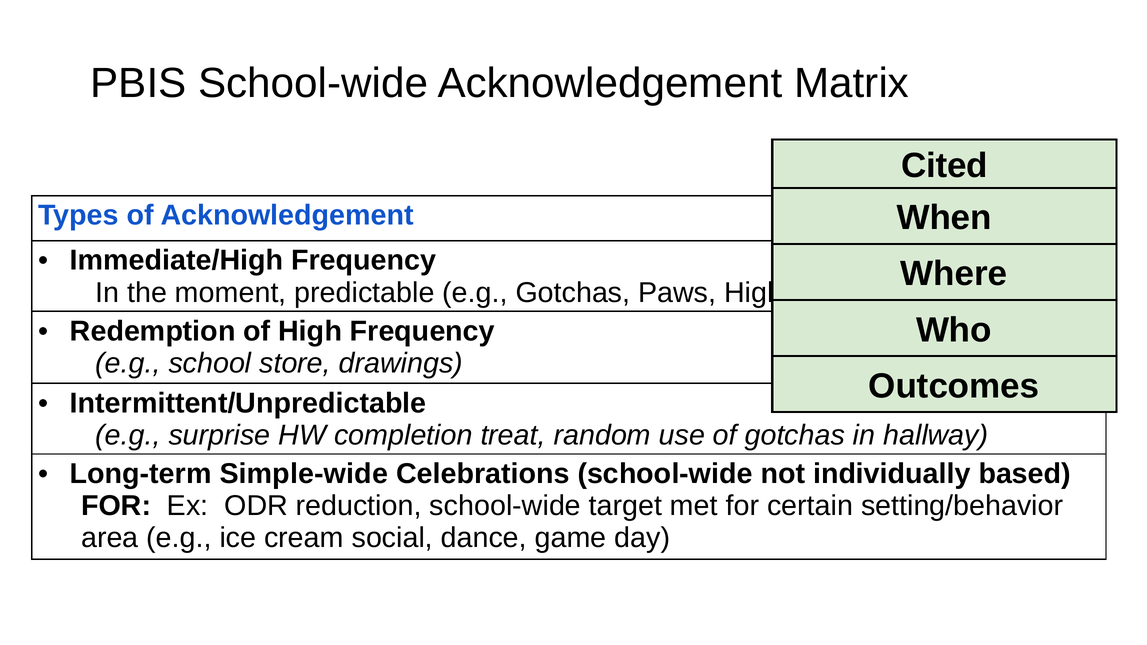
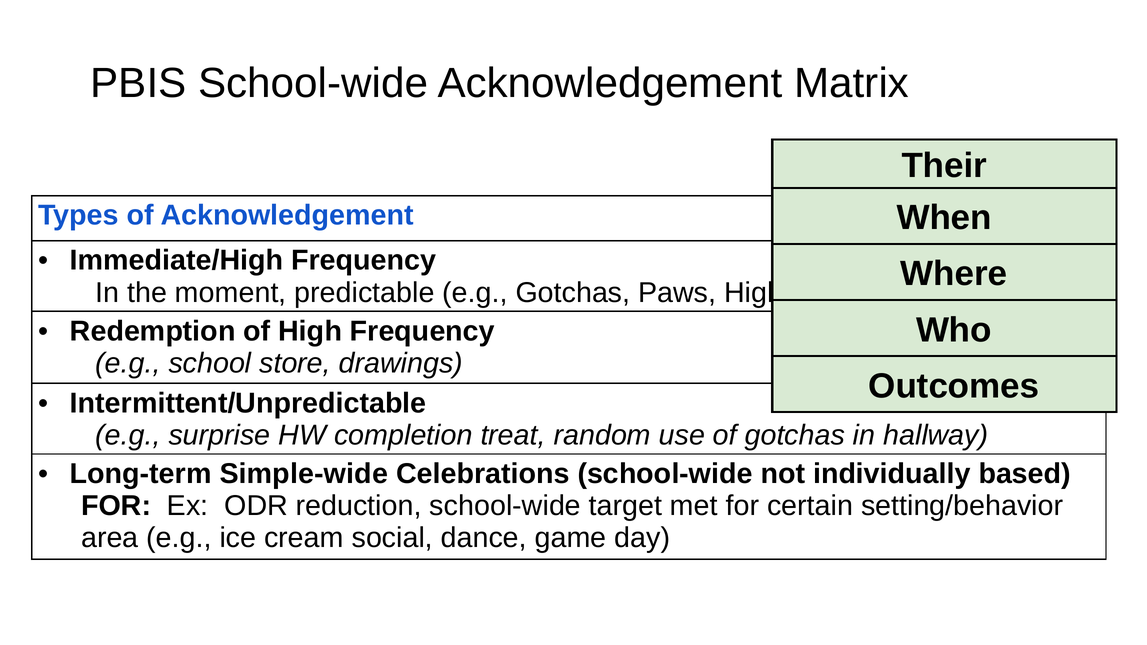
Cited: Cited -> Their
